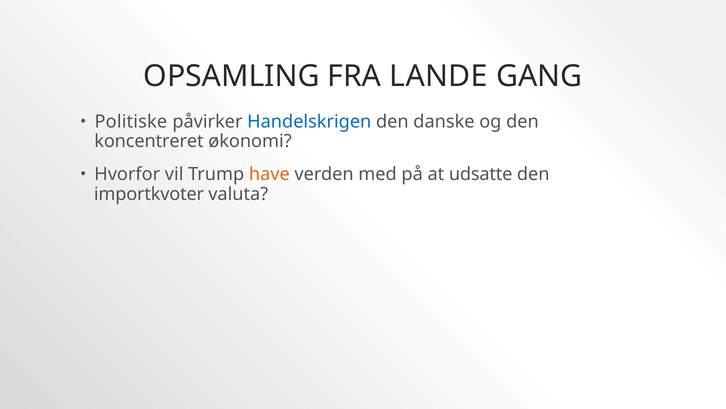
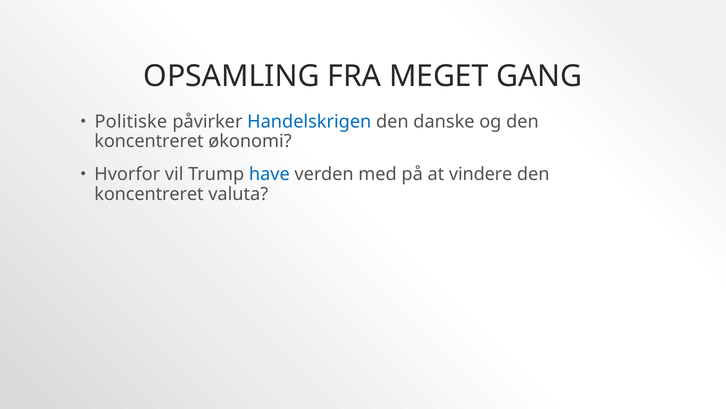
LANDE: LANDE -> MEGET
have colour: orange -> blue
udsatte: udsatte -> vindere
importkvoter at (149, 194): importkvoter -> koncentreret
